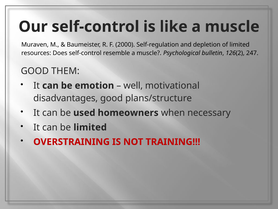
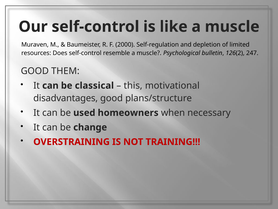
emotion: emotion -> classical
well: well -> this
be limited: limited -> change
